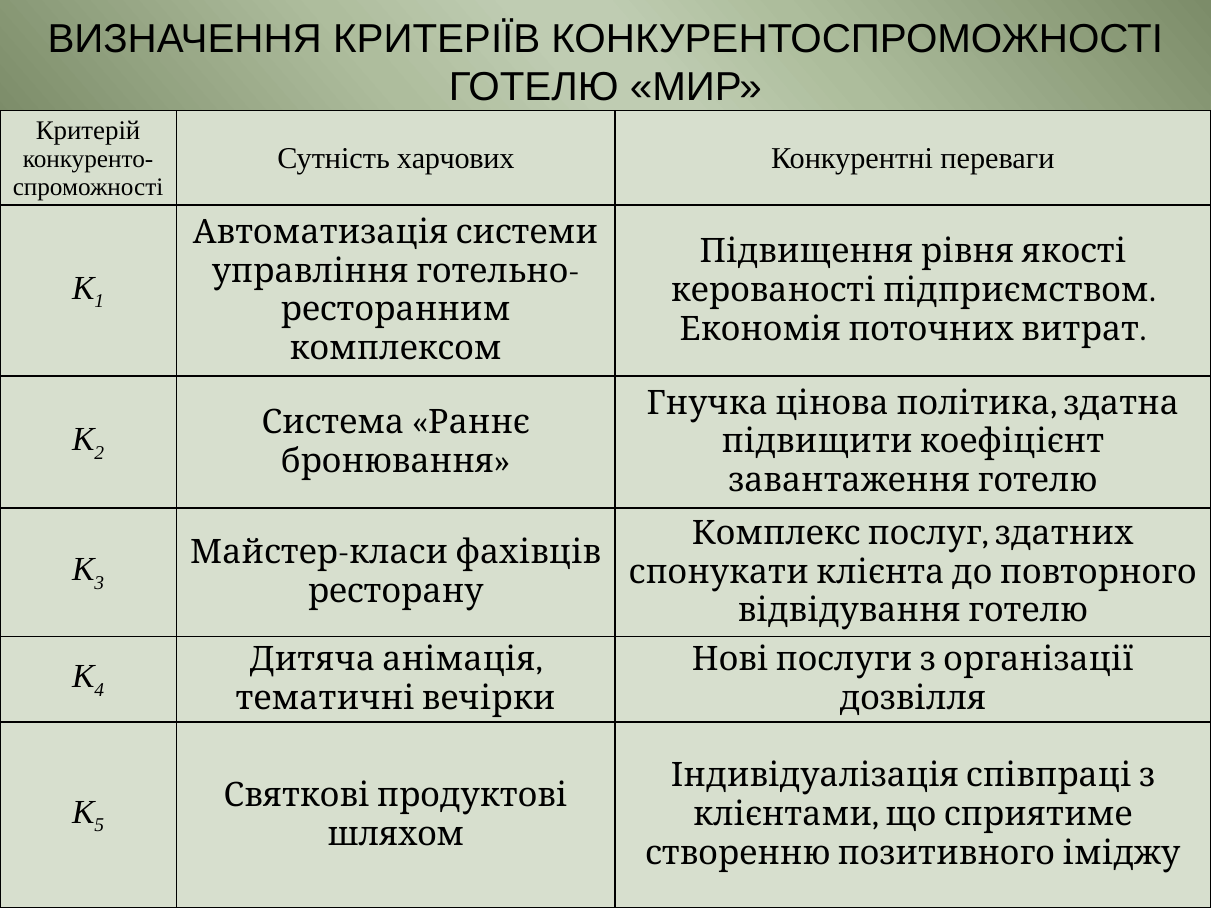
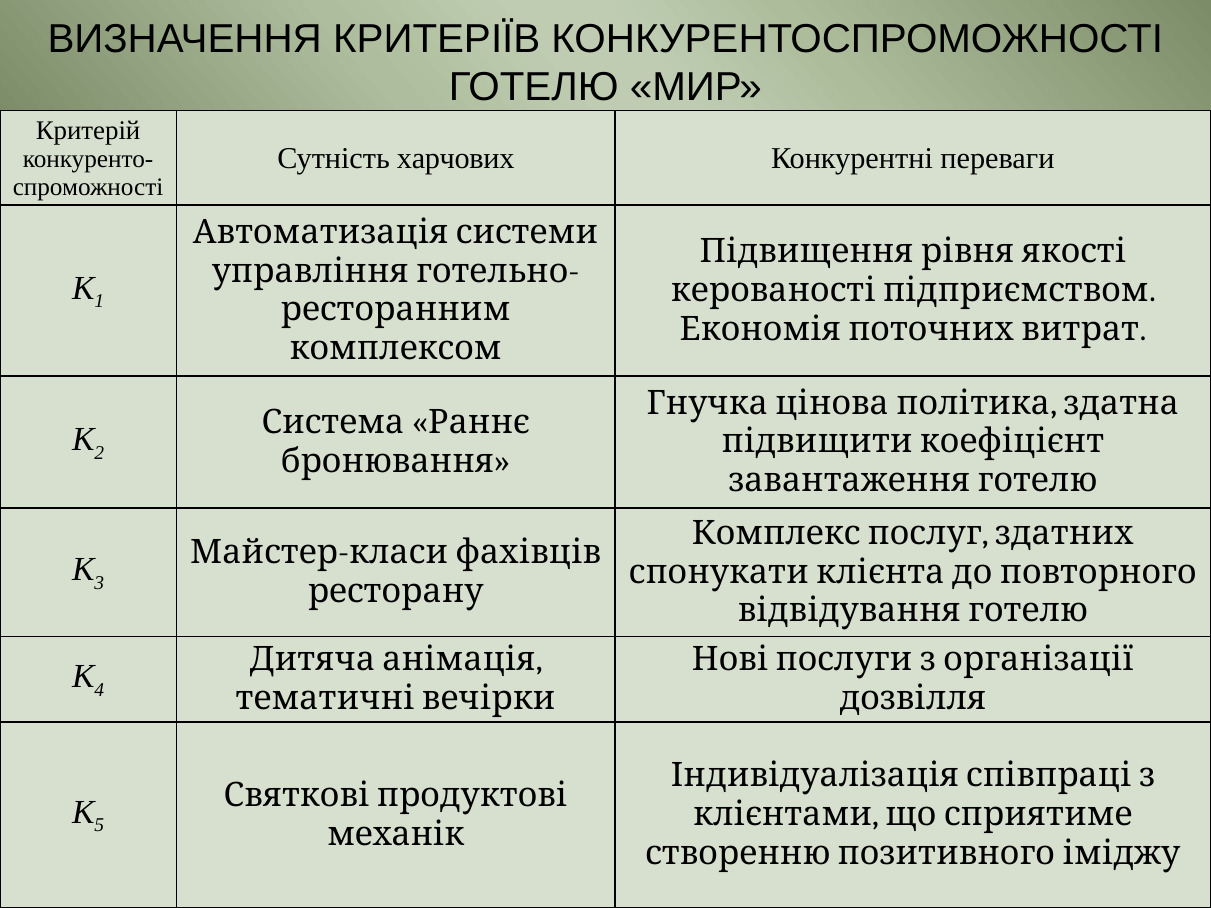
шляхом: шляхом -> механік
